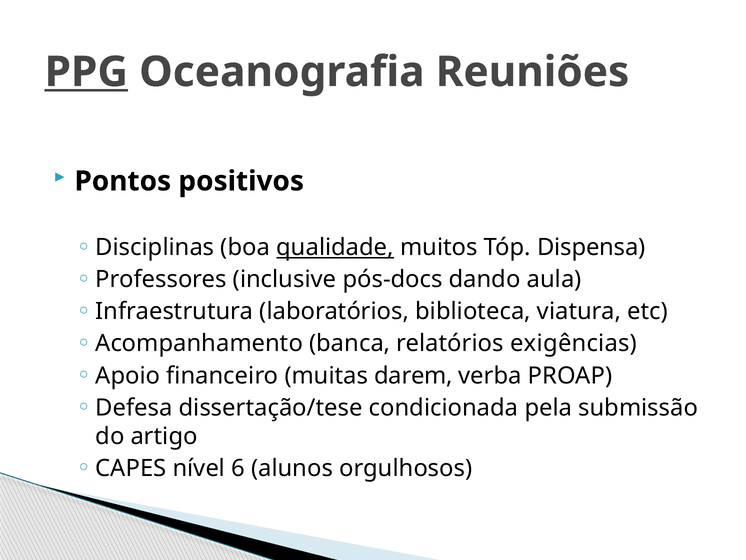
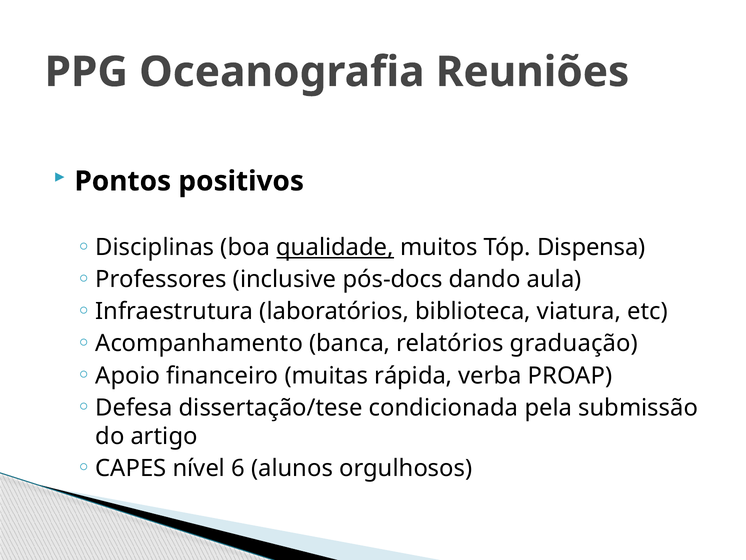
PPG underline: present -> none
exigências: exigências -> graduação
darem: darem -> rápida
